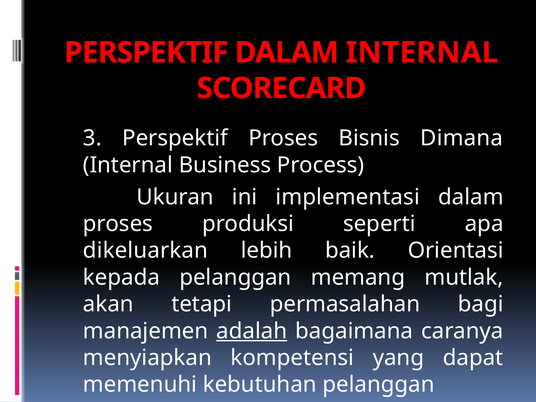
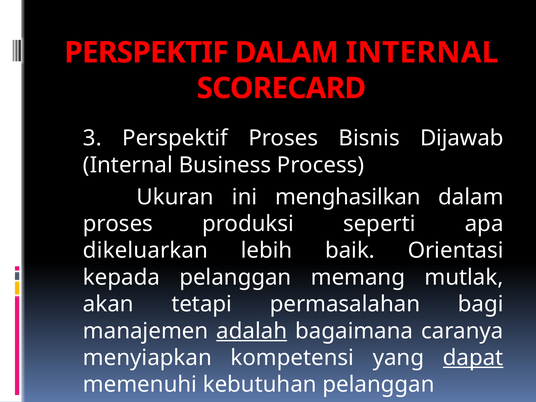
Dimana: Dimana -> Dijawab
implementasi: implementasi -> menghasilkan
dapat underline: none -> present
